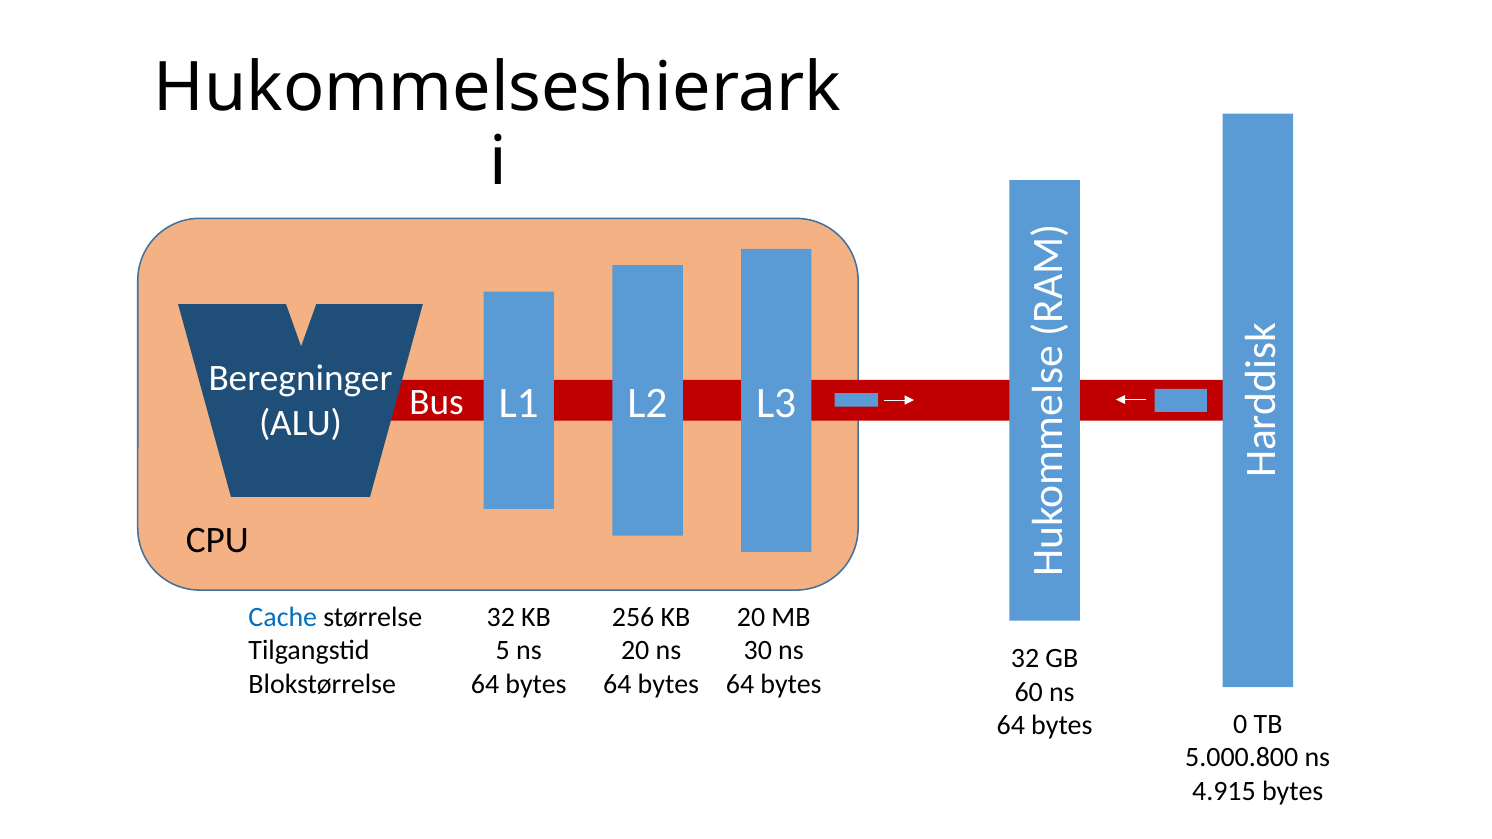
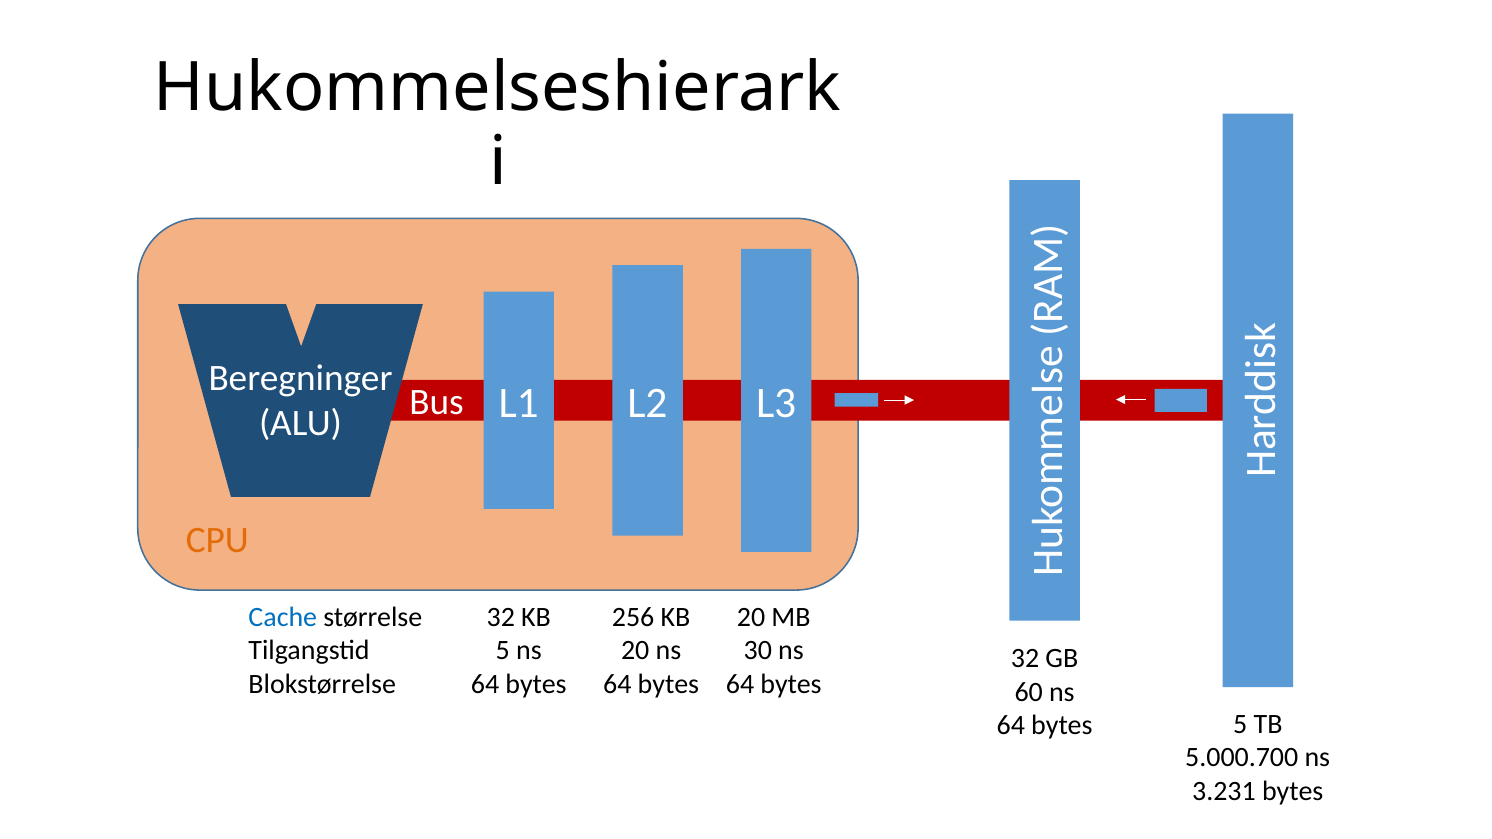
CPU colour: black -> orange
bytes 0: 0 -> 5
5.000.800: 5.000.800 -> 5.000.700
4.915: 4.915 -> 3.231
